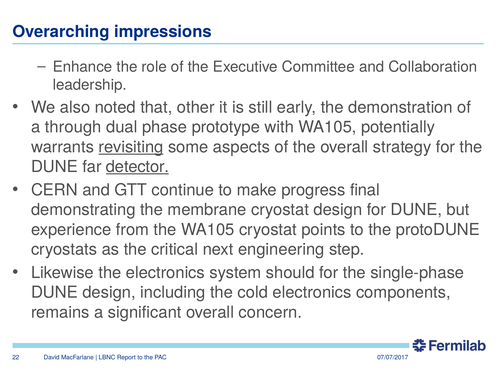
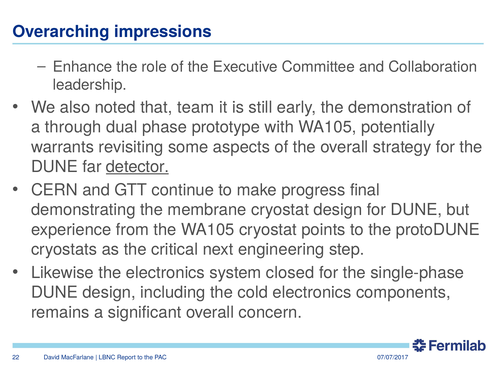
other: other -> team
revisiting underline: present -> none
should: should -> closed
